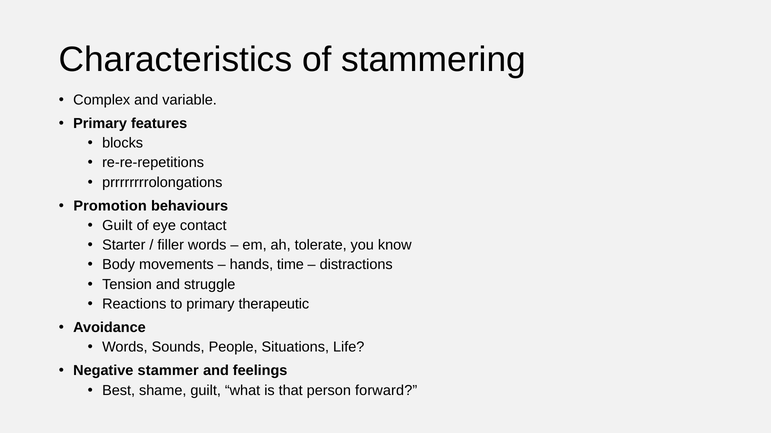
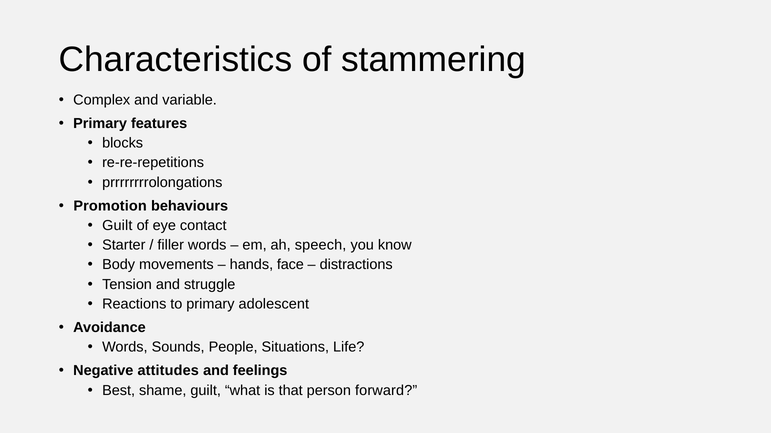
tolerate: tolerate -> speech
time: time -> face
therapeutic: therapeutic -> adolescent
stammer: stammer -> attitudes
